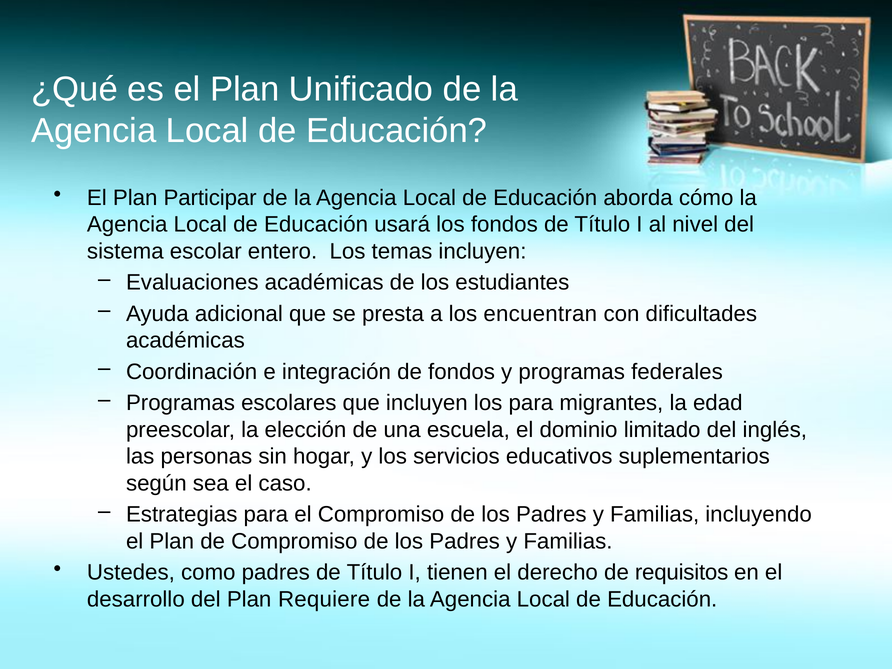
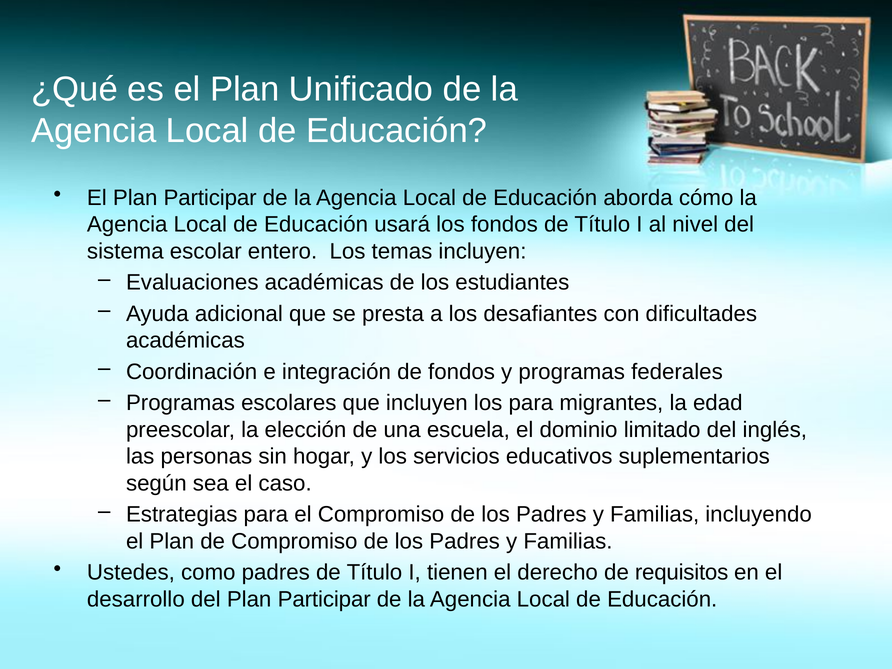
encuentran: encuentran -> desafiantes
del Plan Requiere: Requiere -> Participar
